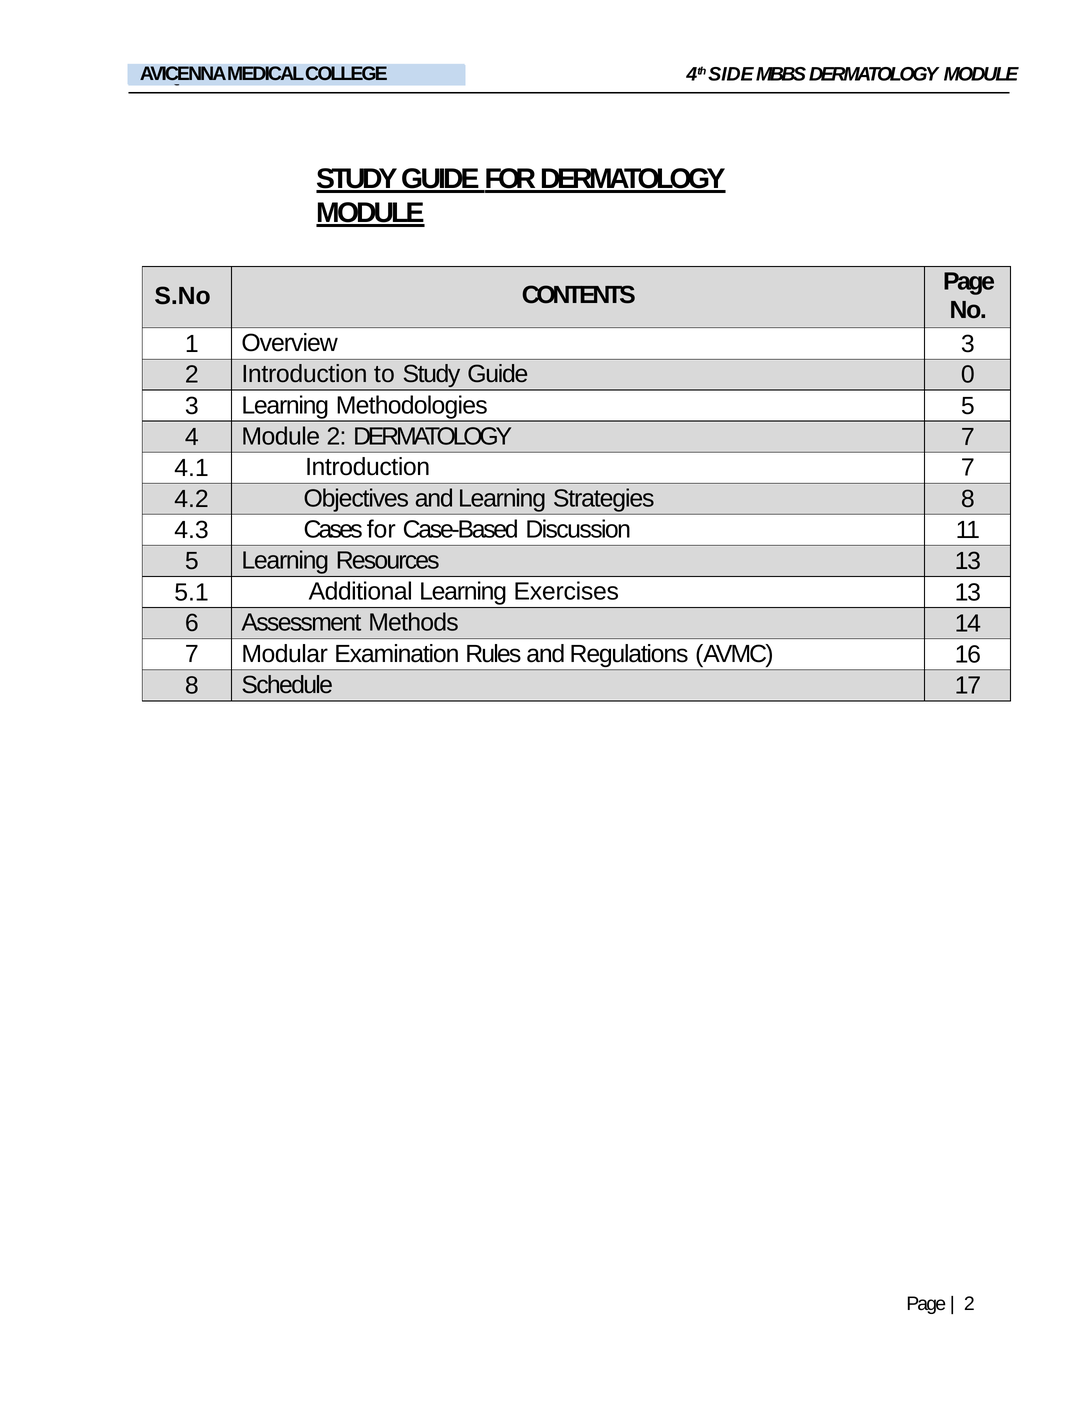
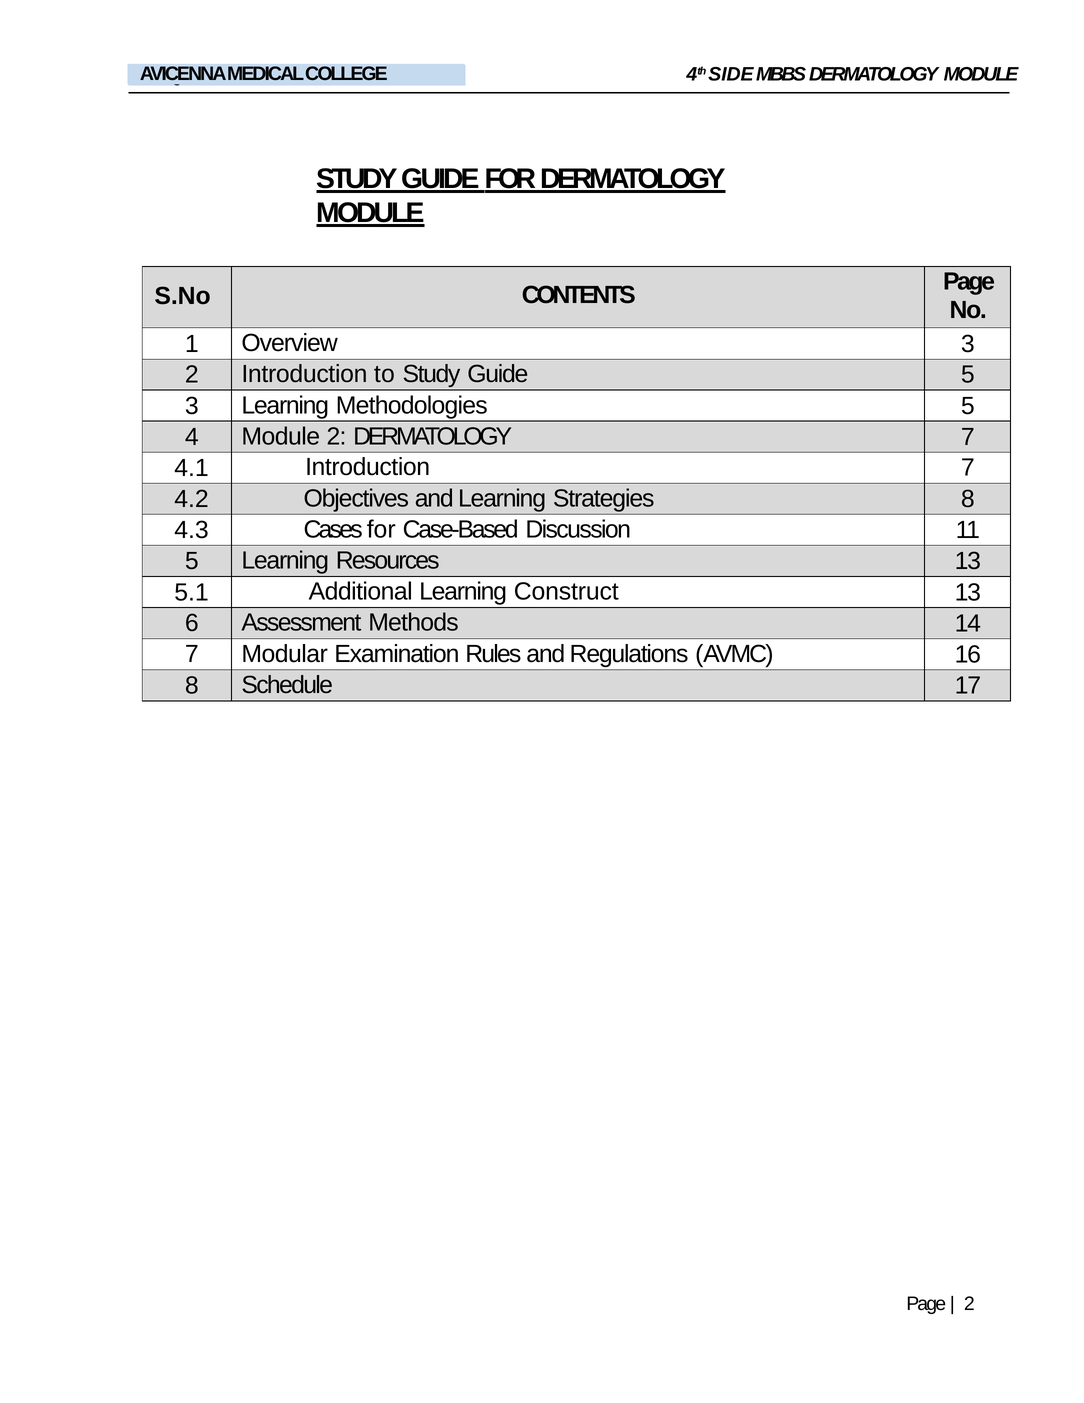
Guide 0: 0 -> 5
Exercises: Exercises -> Construct
